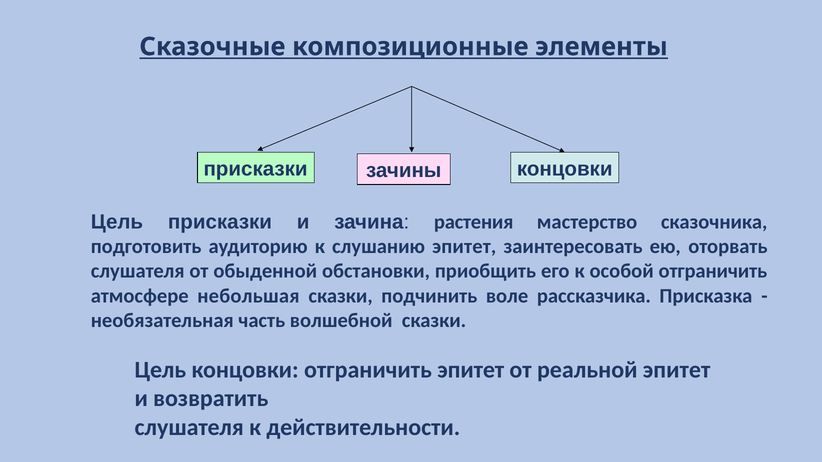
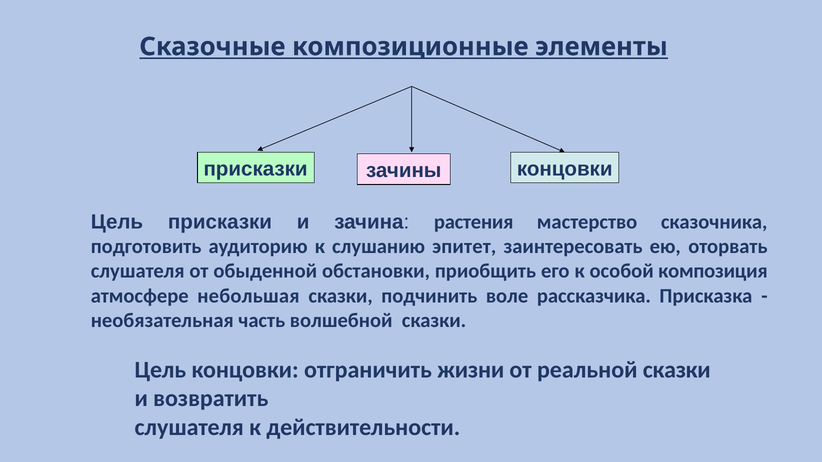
особой отграничить: отграничить -> композиция
отграничить эпитет: эпитет -> жизни
реальной эпитет: эпитет -> сказки
